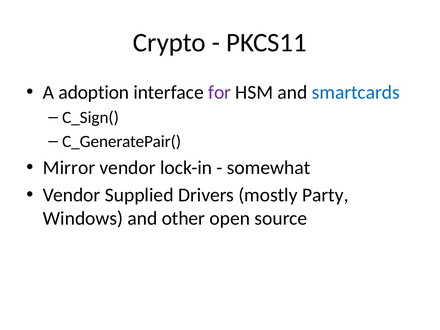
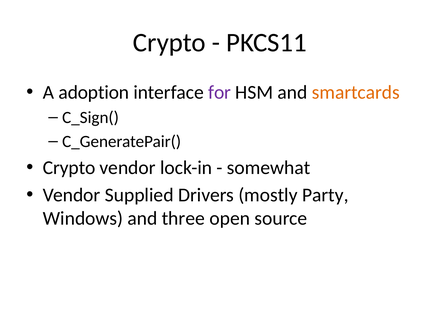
smartcards colour: blue -> orange
Mirror at (69, 168): Mirror -> Crypto
other: other -> three
